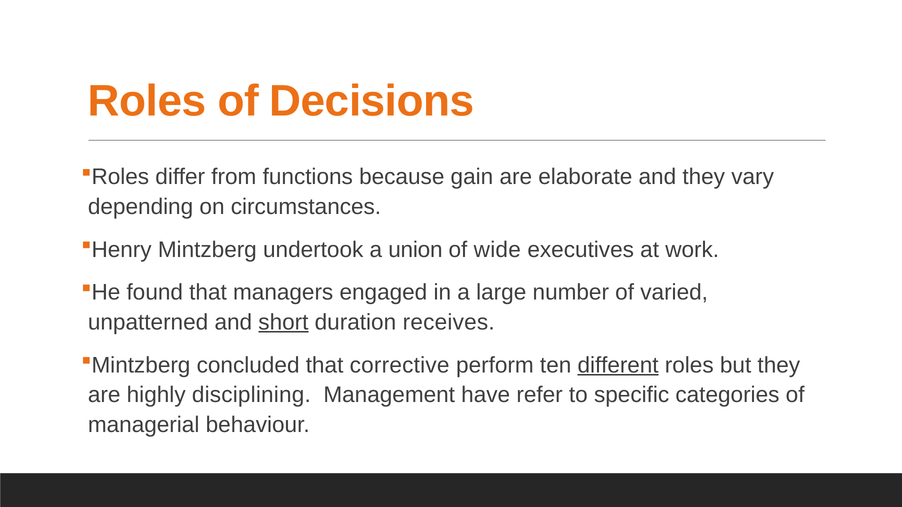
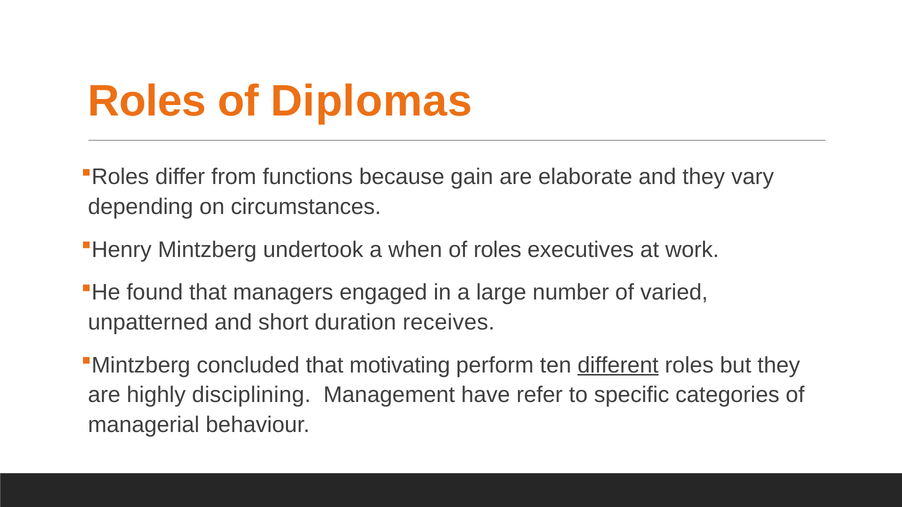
Decisions: Decisions -> Diplomas
union: union -> when
of wide: wide -> roles
short underline: present -> none
corrective: corrective -> motivating
